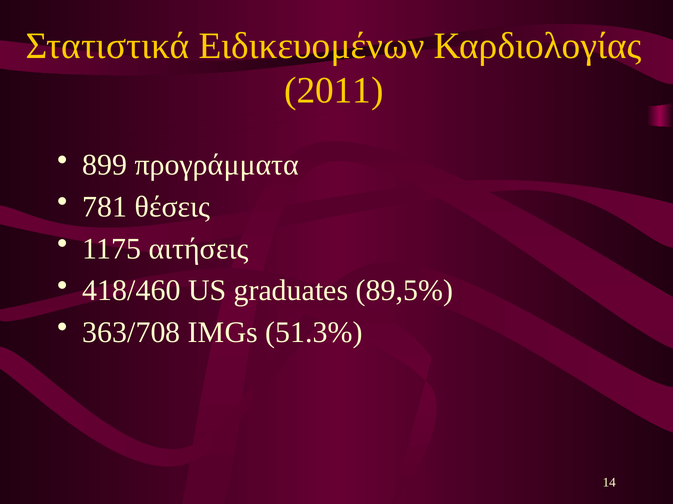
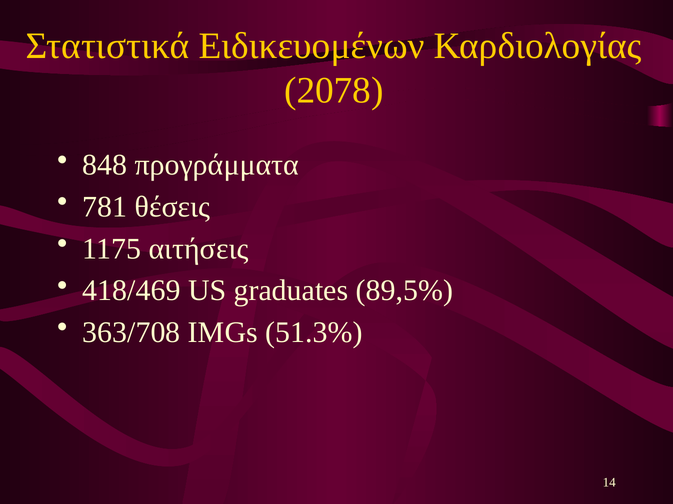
2011: 2011 -> 2078
899: 899 -> 848
418/460: 418/460 -> 418/469
